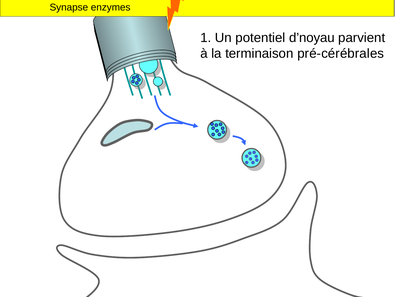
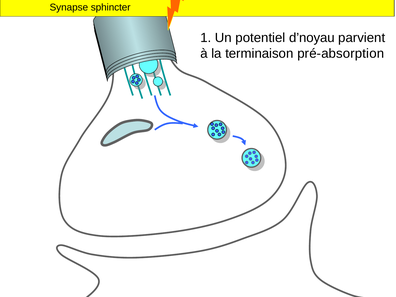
enzymes: enzymes -> sphincter
pré-cérébrales: pré-cérébrales -> pré-absorption
